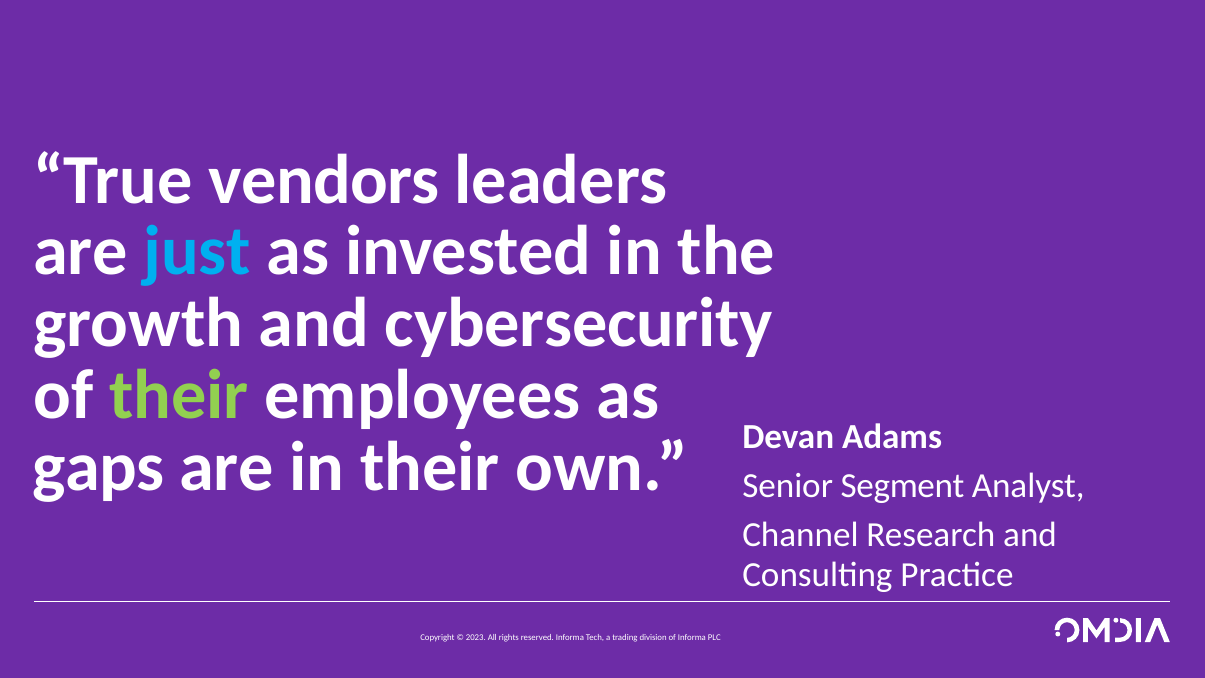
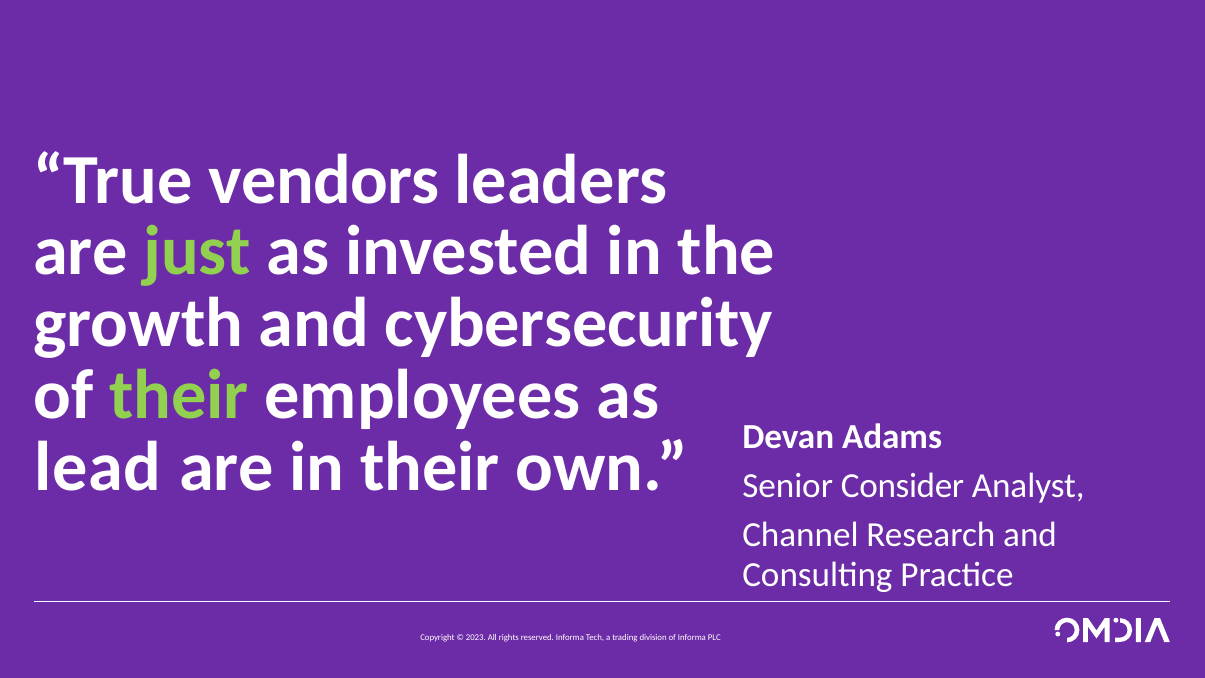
just colour: light blue -> light green
gaps: gaps -> lead
Segment: Segment -> Consider
